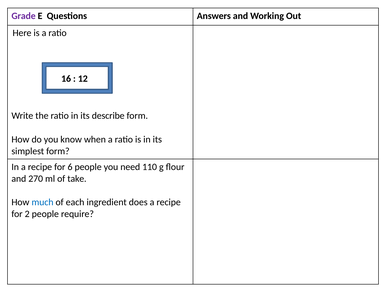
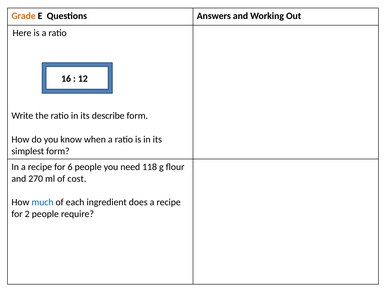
Grade colour: purple -> orange
110: 110 -> 118
take: take -> cost
